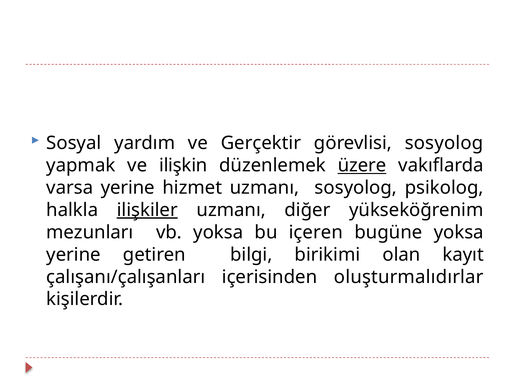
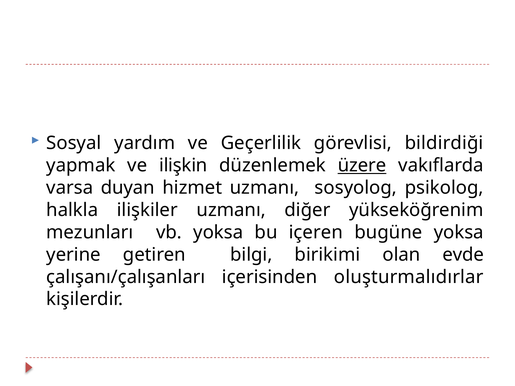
Gerçektir: Gerçektir -> Geçerlilik
görevlisi sosyolog: sosyolog -> bildirdiği
varsa yerine: yerine -> duyan
ilişkiler underline: present -> none
kayıt: kayıt -> evde
